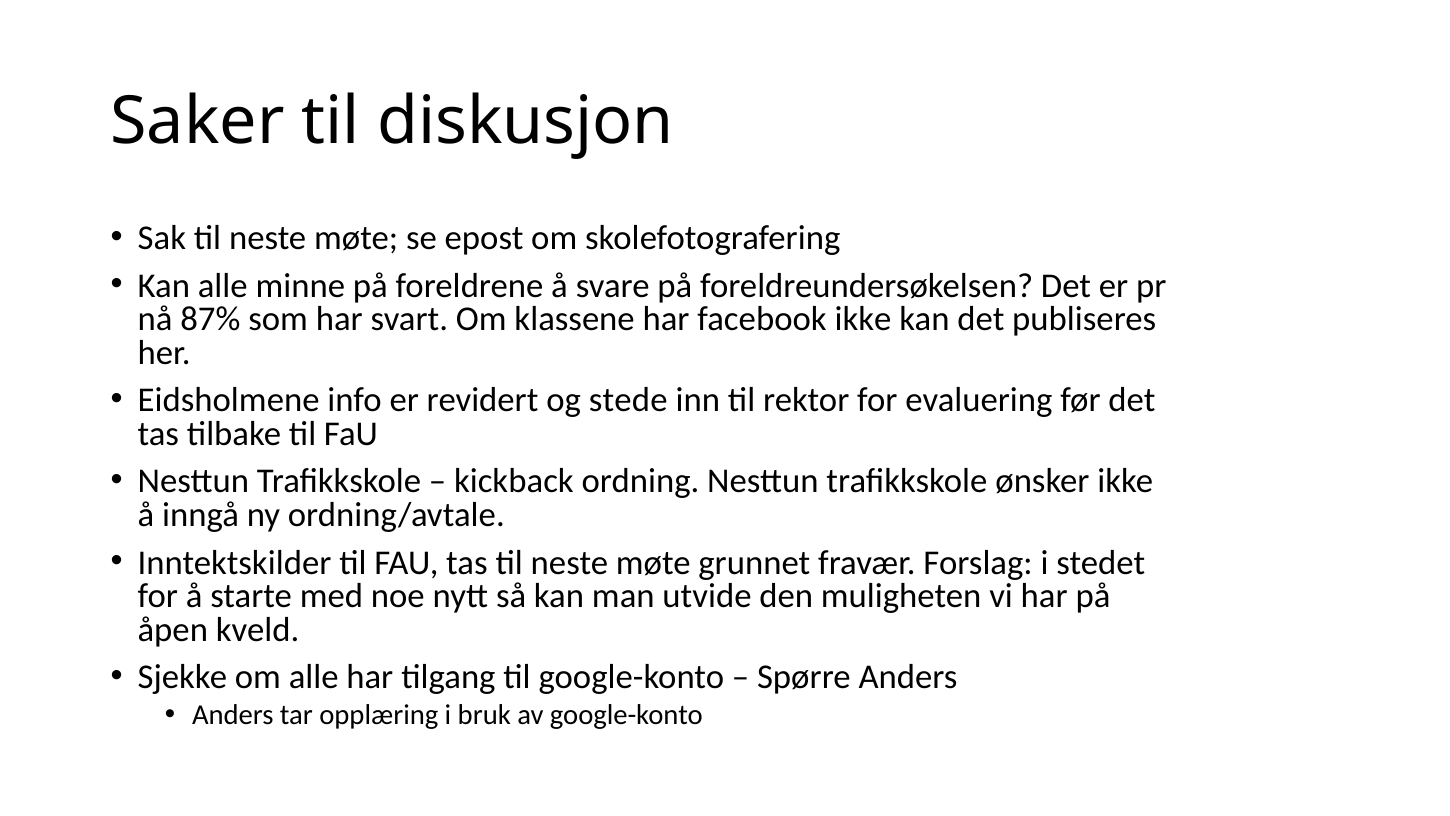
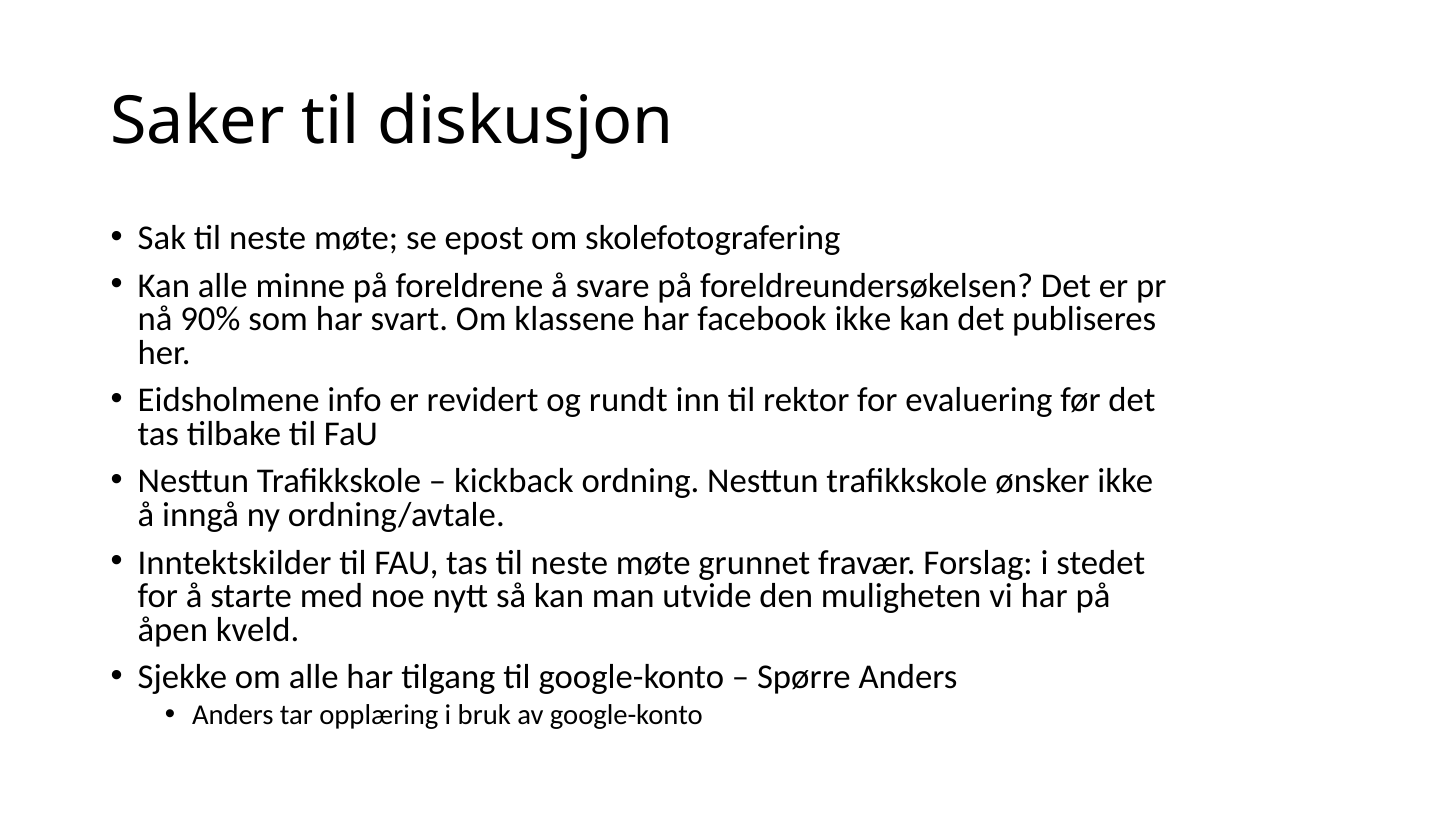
87%: 87% -> 90%
stede: stede -> rundt
